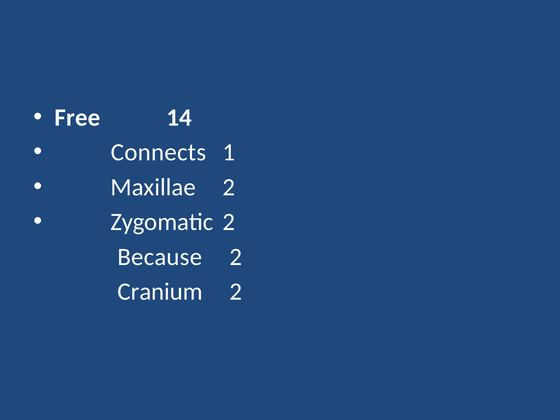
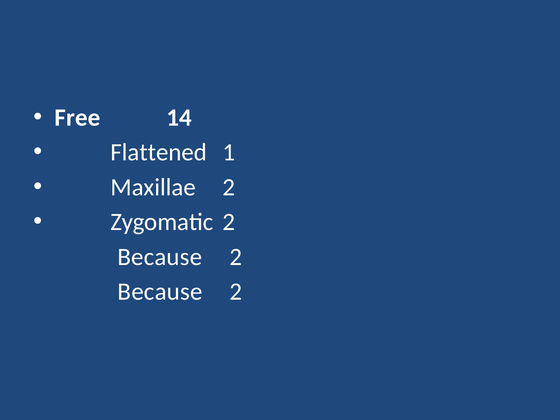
Connects: Connects -> Flattened
Cranium at (160, 292): Cranium -> Because
